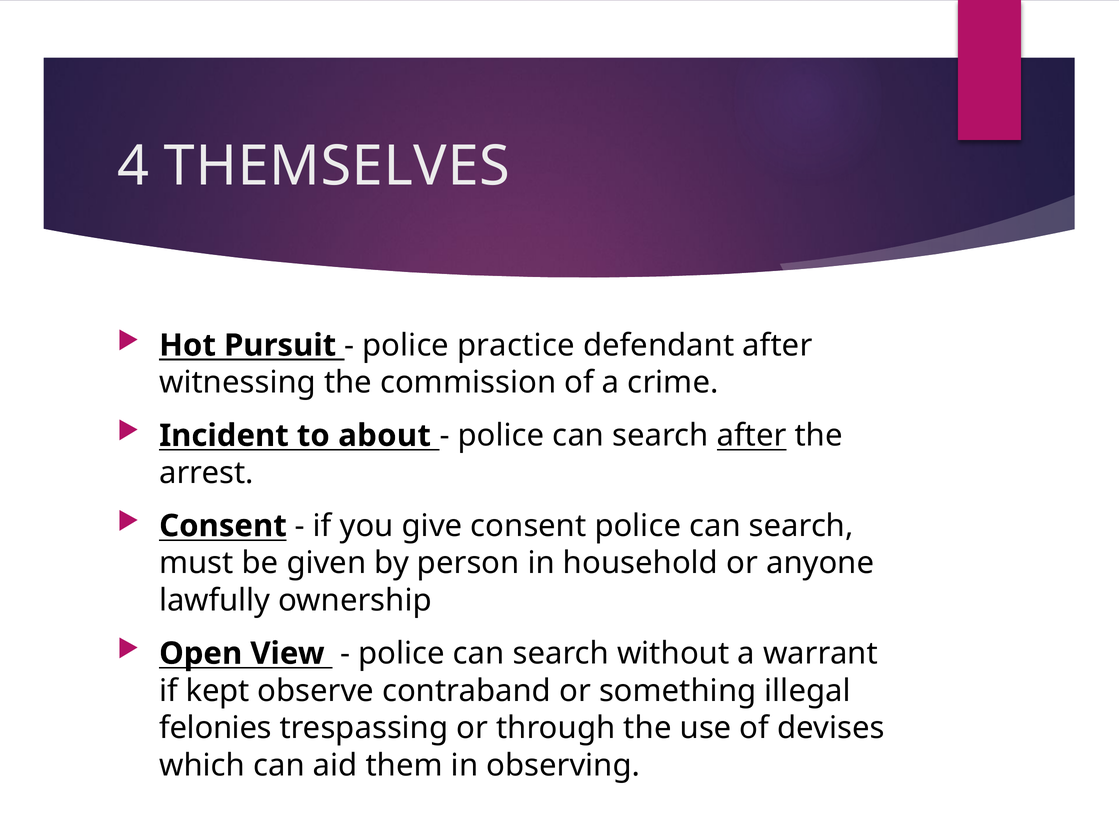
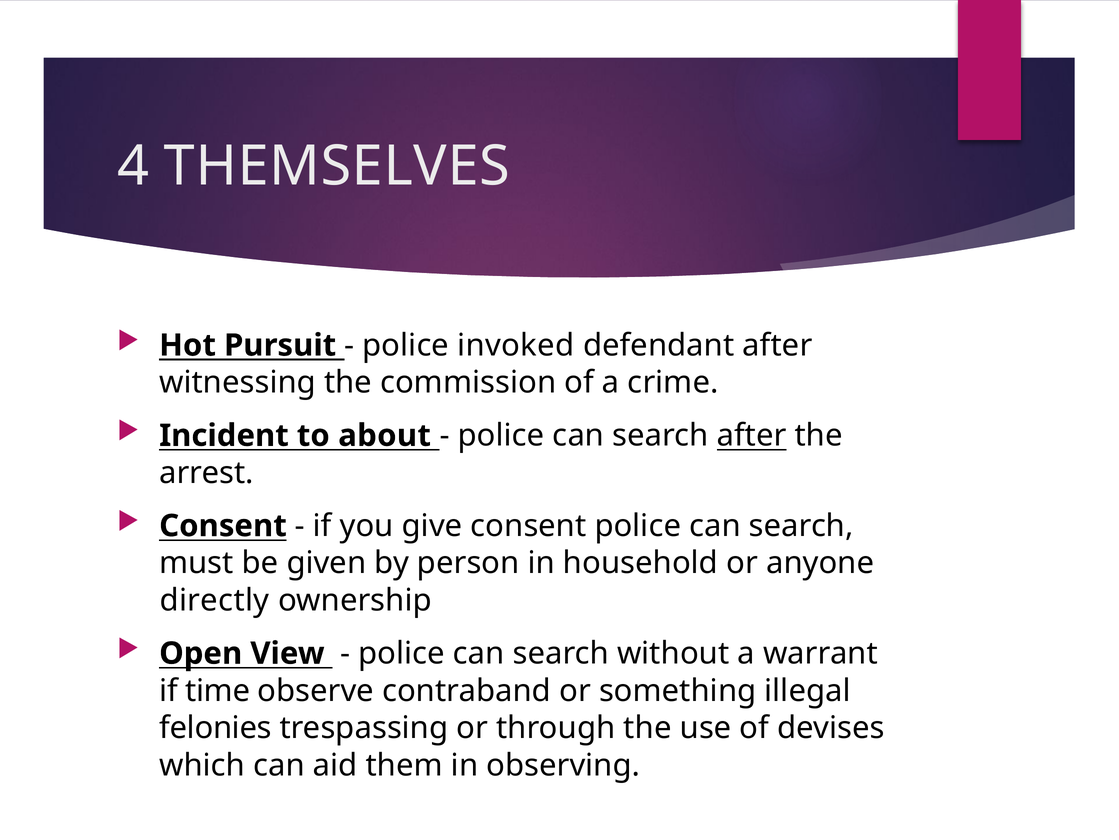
practice: practice -> invoked
lawfully: lawfully -> directly
kept: kept -> time
